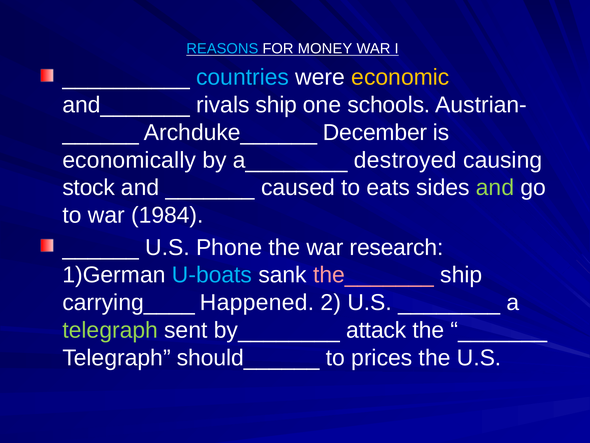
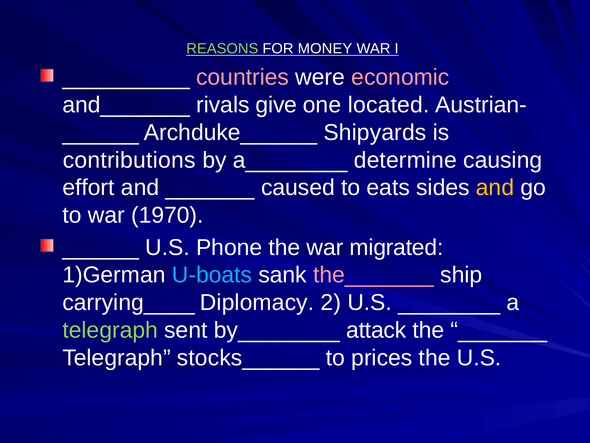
REASONS colour: light blue -> light green
countries colour: light blue -> pink
economic colour: yellow -> pink
rivals ship: ship -> give
schools: schools -> located
December: December -> Shipyards
economically: economically -> contributions
destroyed: destroyed -> determine
stock: stock -> effort
and at (495, 188) colour: light green -> yellow
1984: 1984 -> 1970
research: research -> migrated
Happened: Happened -> Diplomacy
should______: should______ -> stocks______
